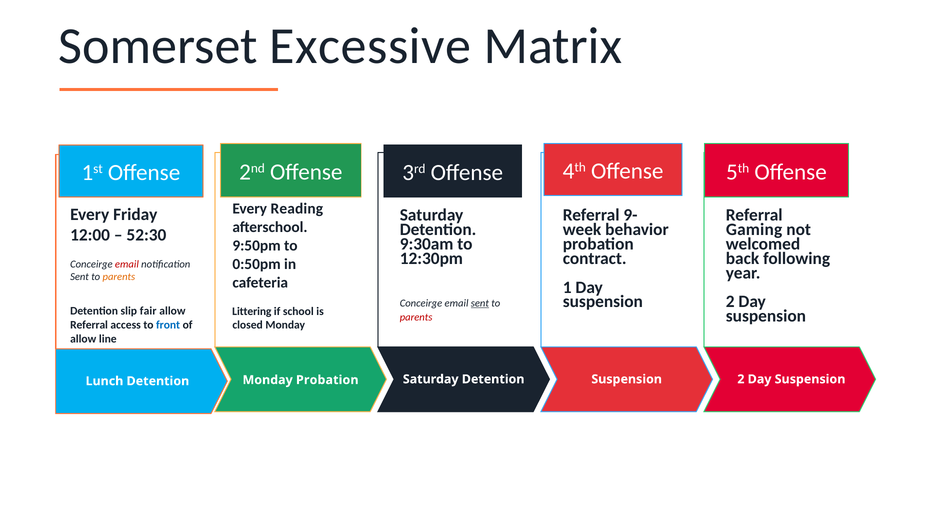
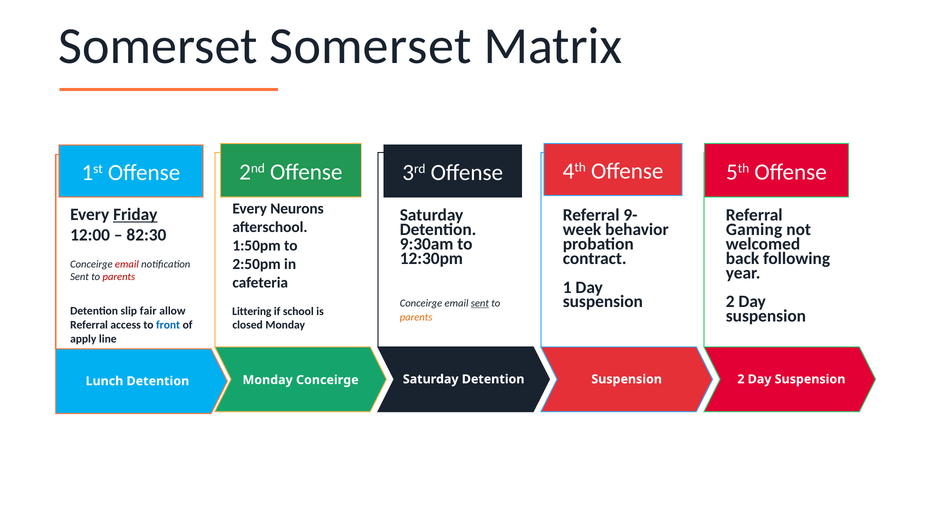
Somerset Excessive: Excessive -> Somerset
Reading: Reading -> Neurons
Friday underline: none -> present
52:30: 52:30 -> 82:30
9:50pm: 9:50pm -> 1:50pm
0:50pm: 0:50pm -> 2:50pm
parents at (119, 277) colour: orange -> red
parents at (416, 318) colour: red -> orange
allow at (83, 339): allow -> apply
Monday Probation: Probation -> Conceirge
